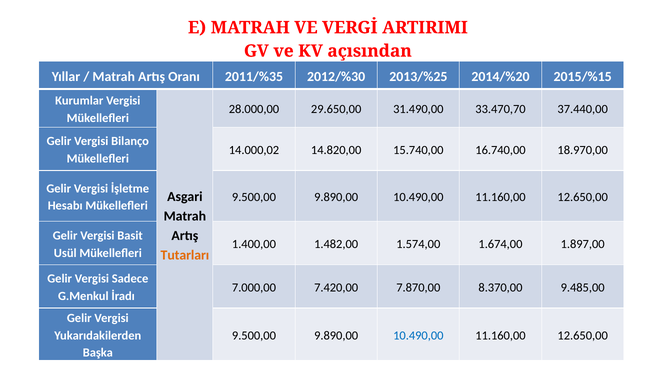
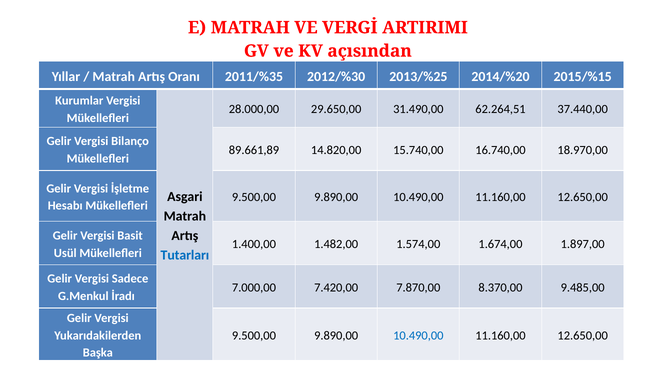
33.470,70: 33.470,70 -> 62.264,51
14.000,02: 14.000,02 -> 89.661,89
Tutarları colour: orange -> blue
